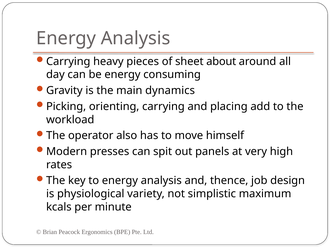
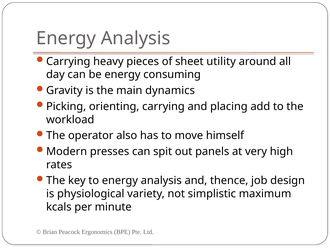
about: about -> utility
